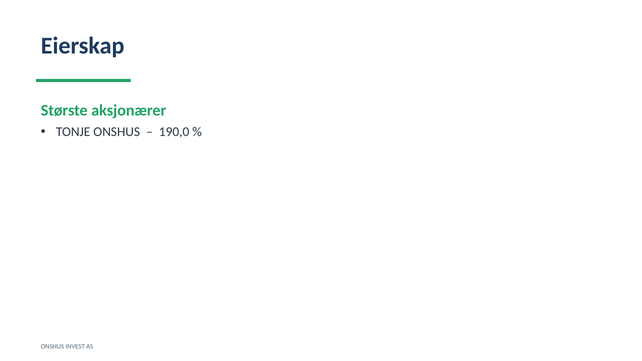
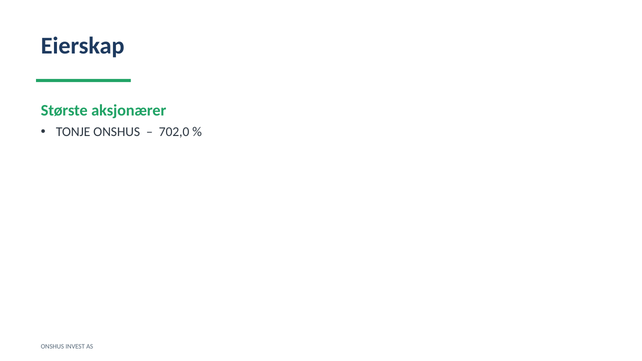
190,0: 190,0 -> 702,0
